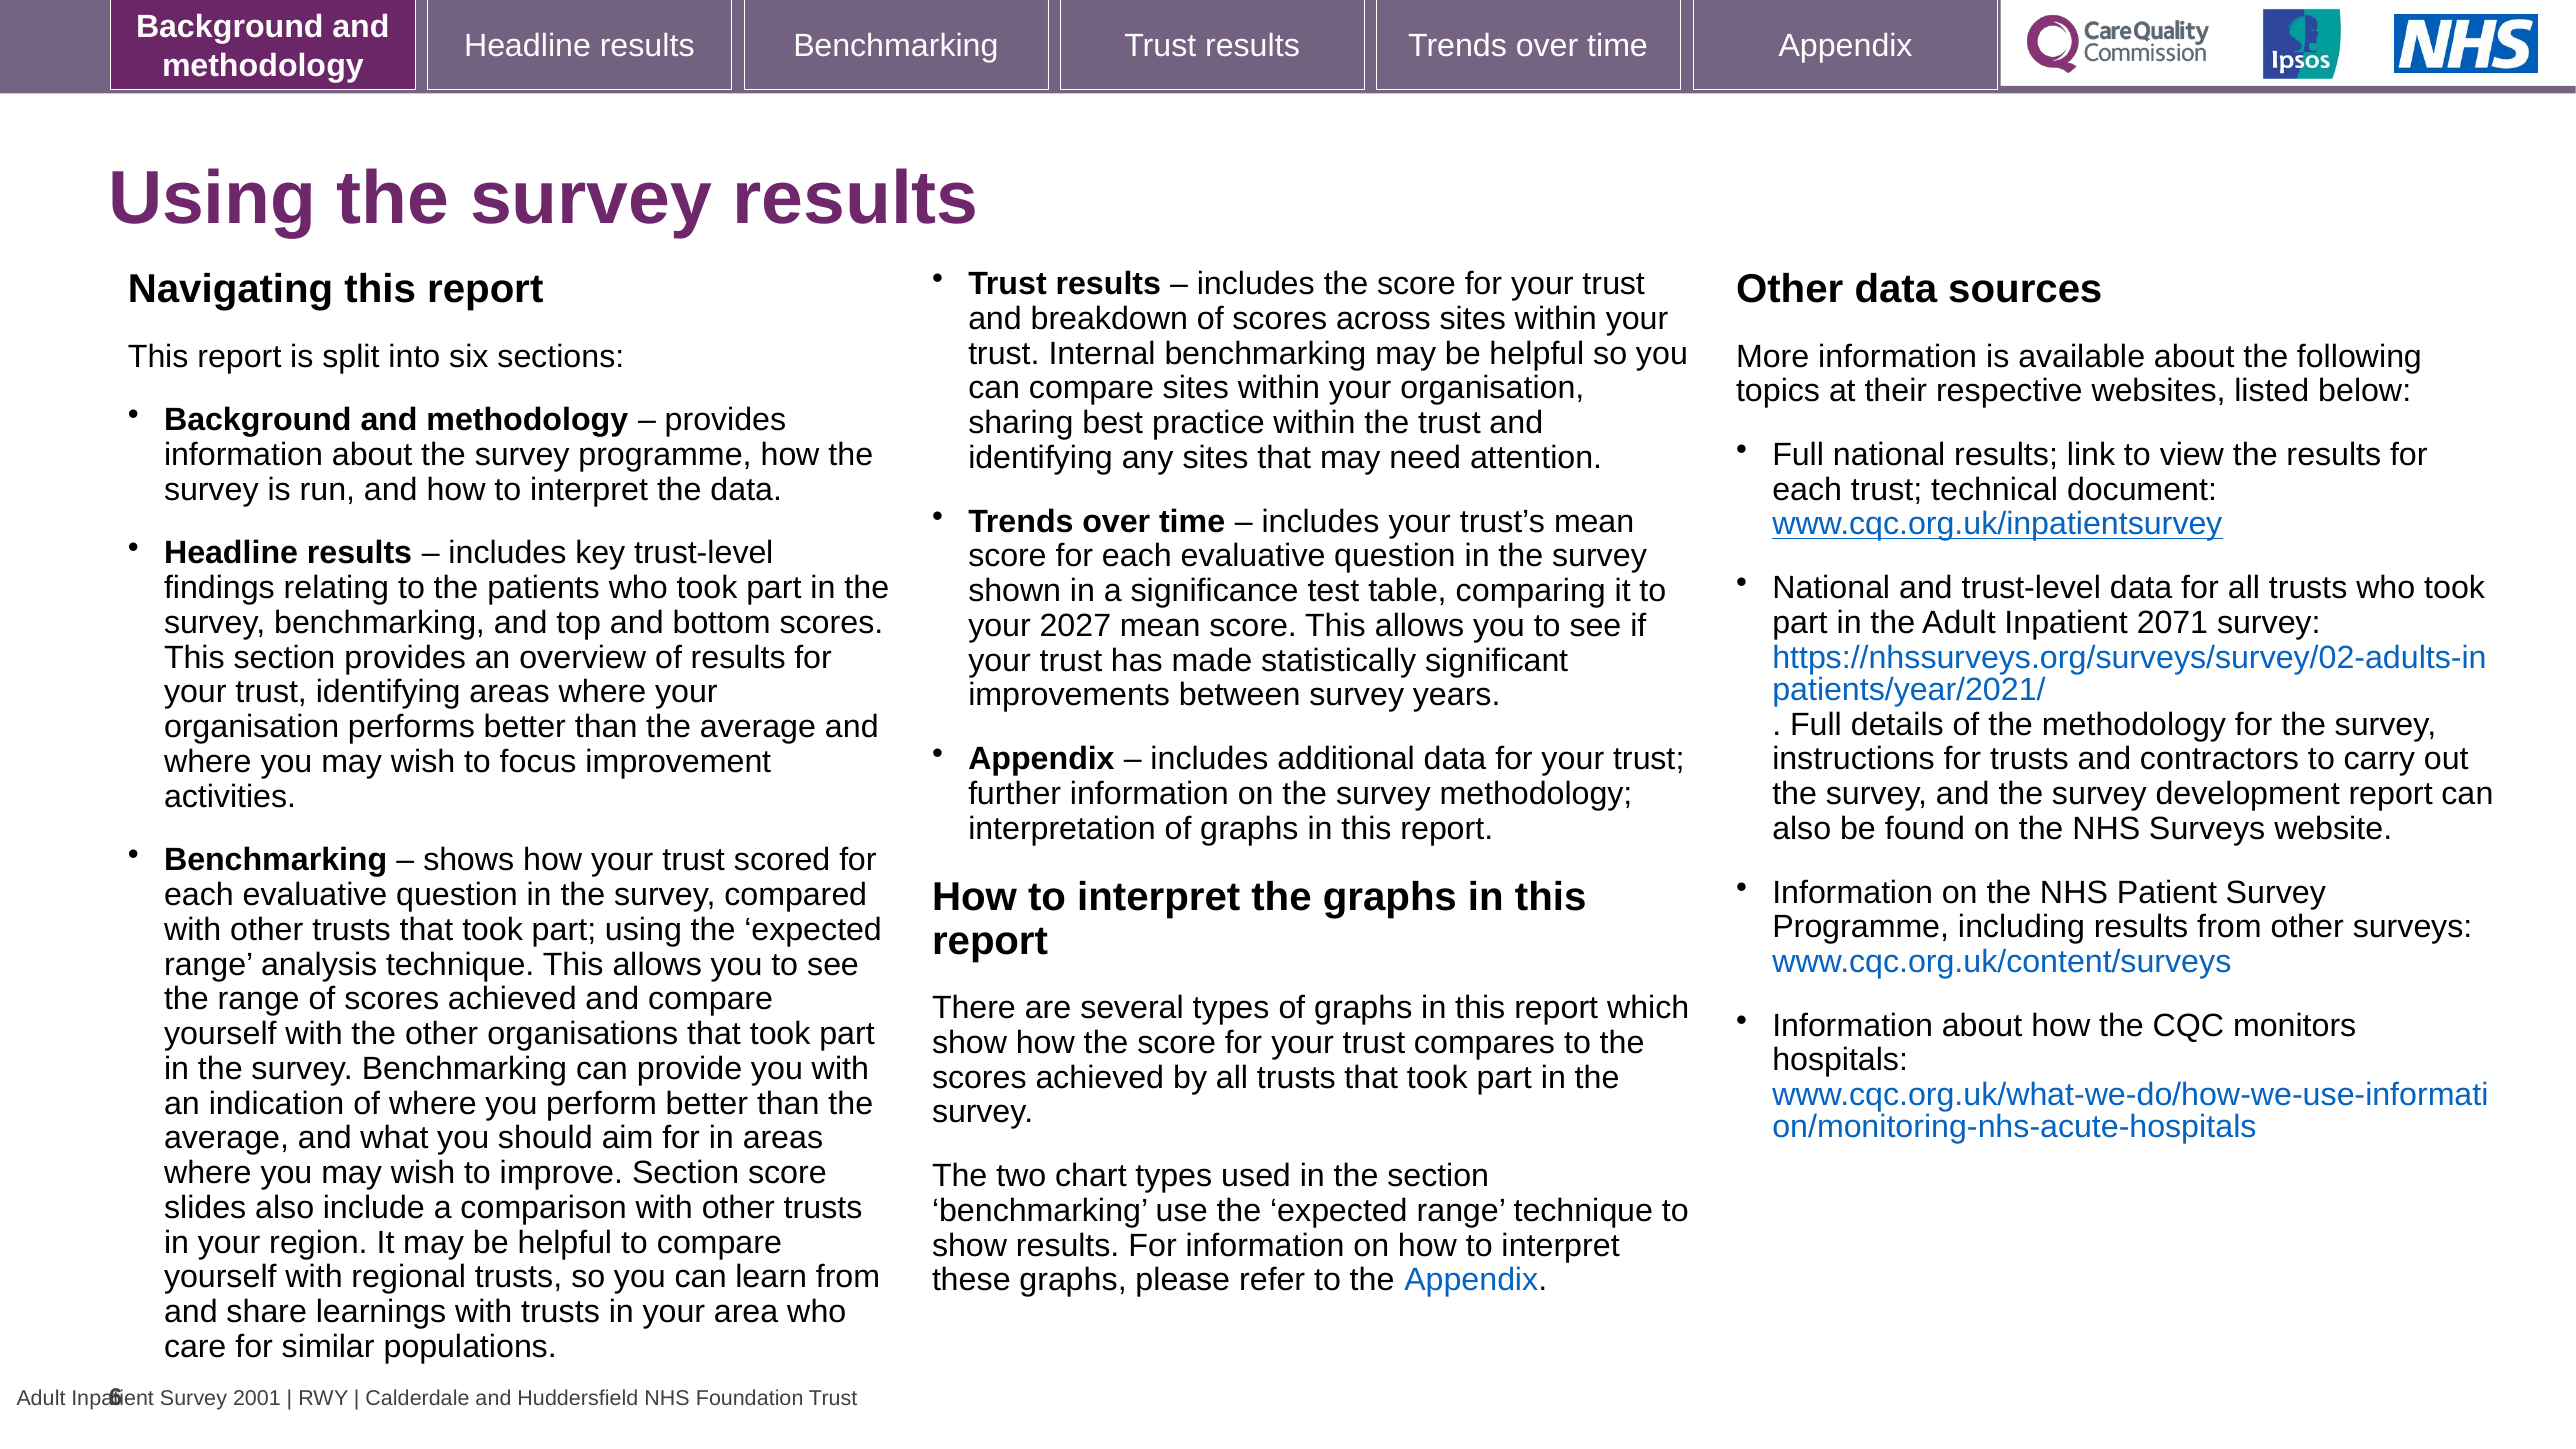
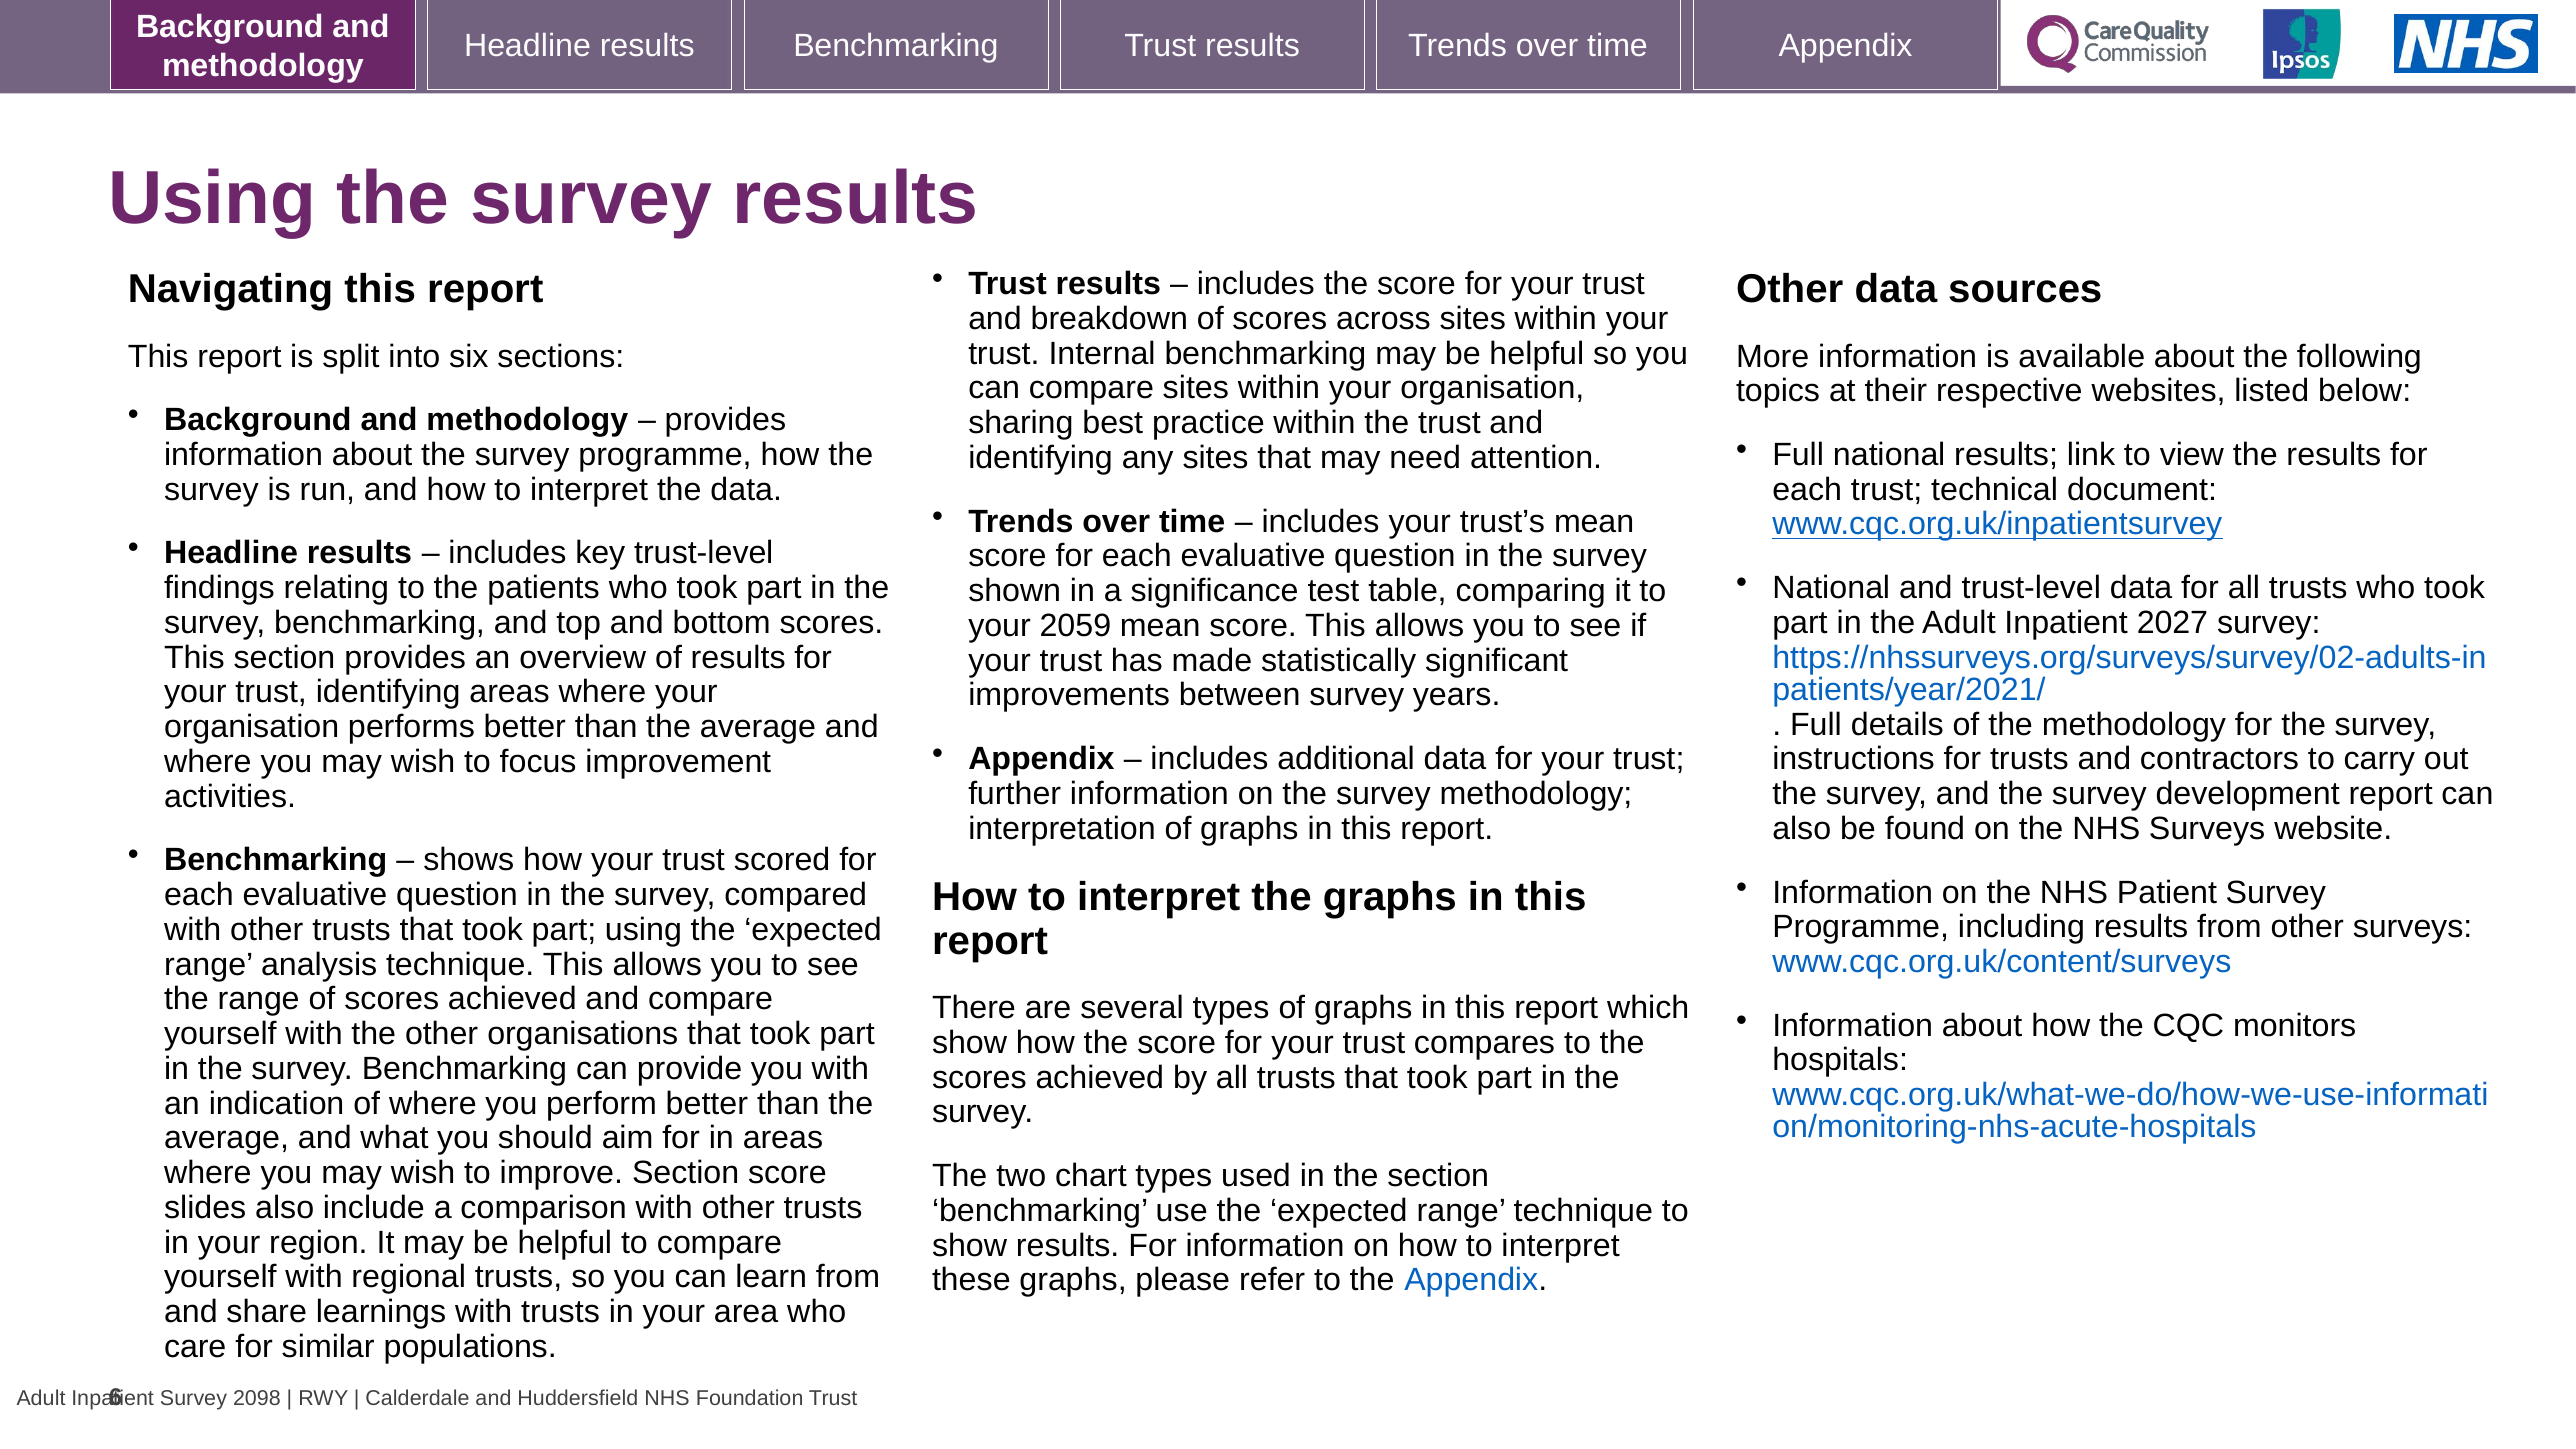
2071: 2071 -> 2027
2027: 2027 -> 2059
2001: 2001 -> 2098
